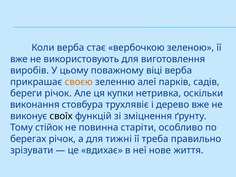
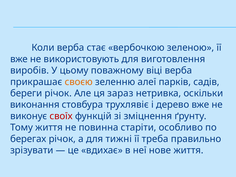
купки: купки -> зараз
своїх colour: black -> red
Тому стійок: стійок -> життя
